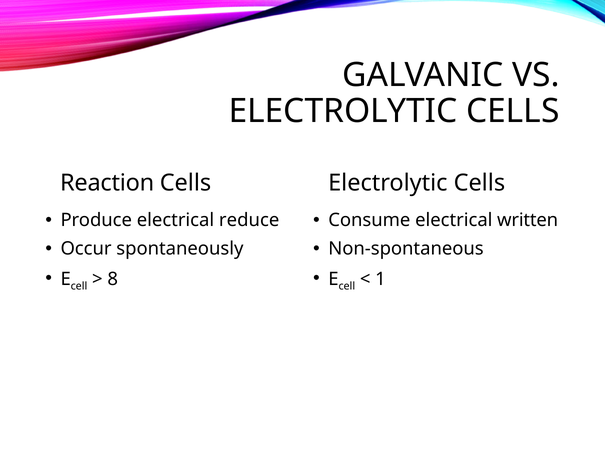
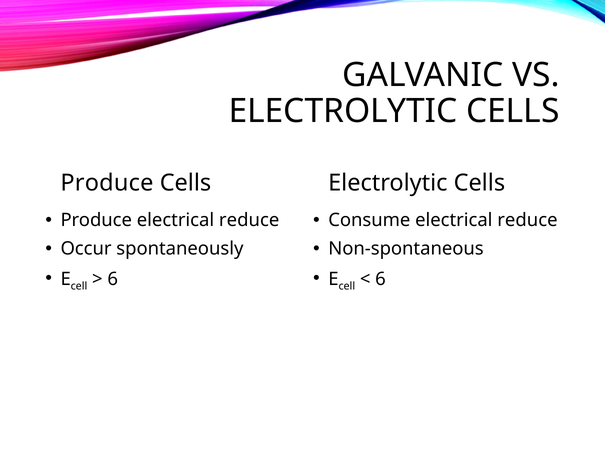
Reaction at (107, 183): Reaction -> Produce
Consume electrical written: written -> reduce
8 at (113, 279): 8 -> 6
1 at (380, 279): 1 -> 6
